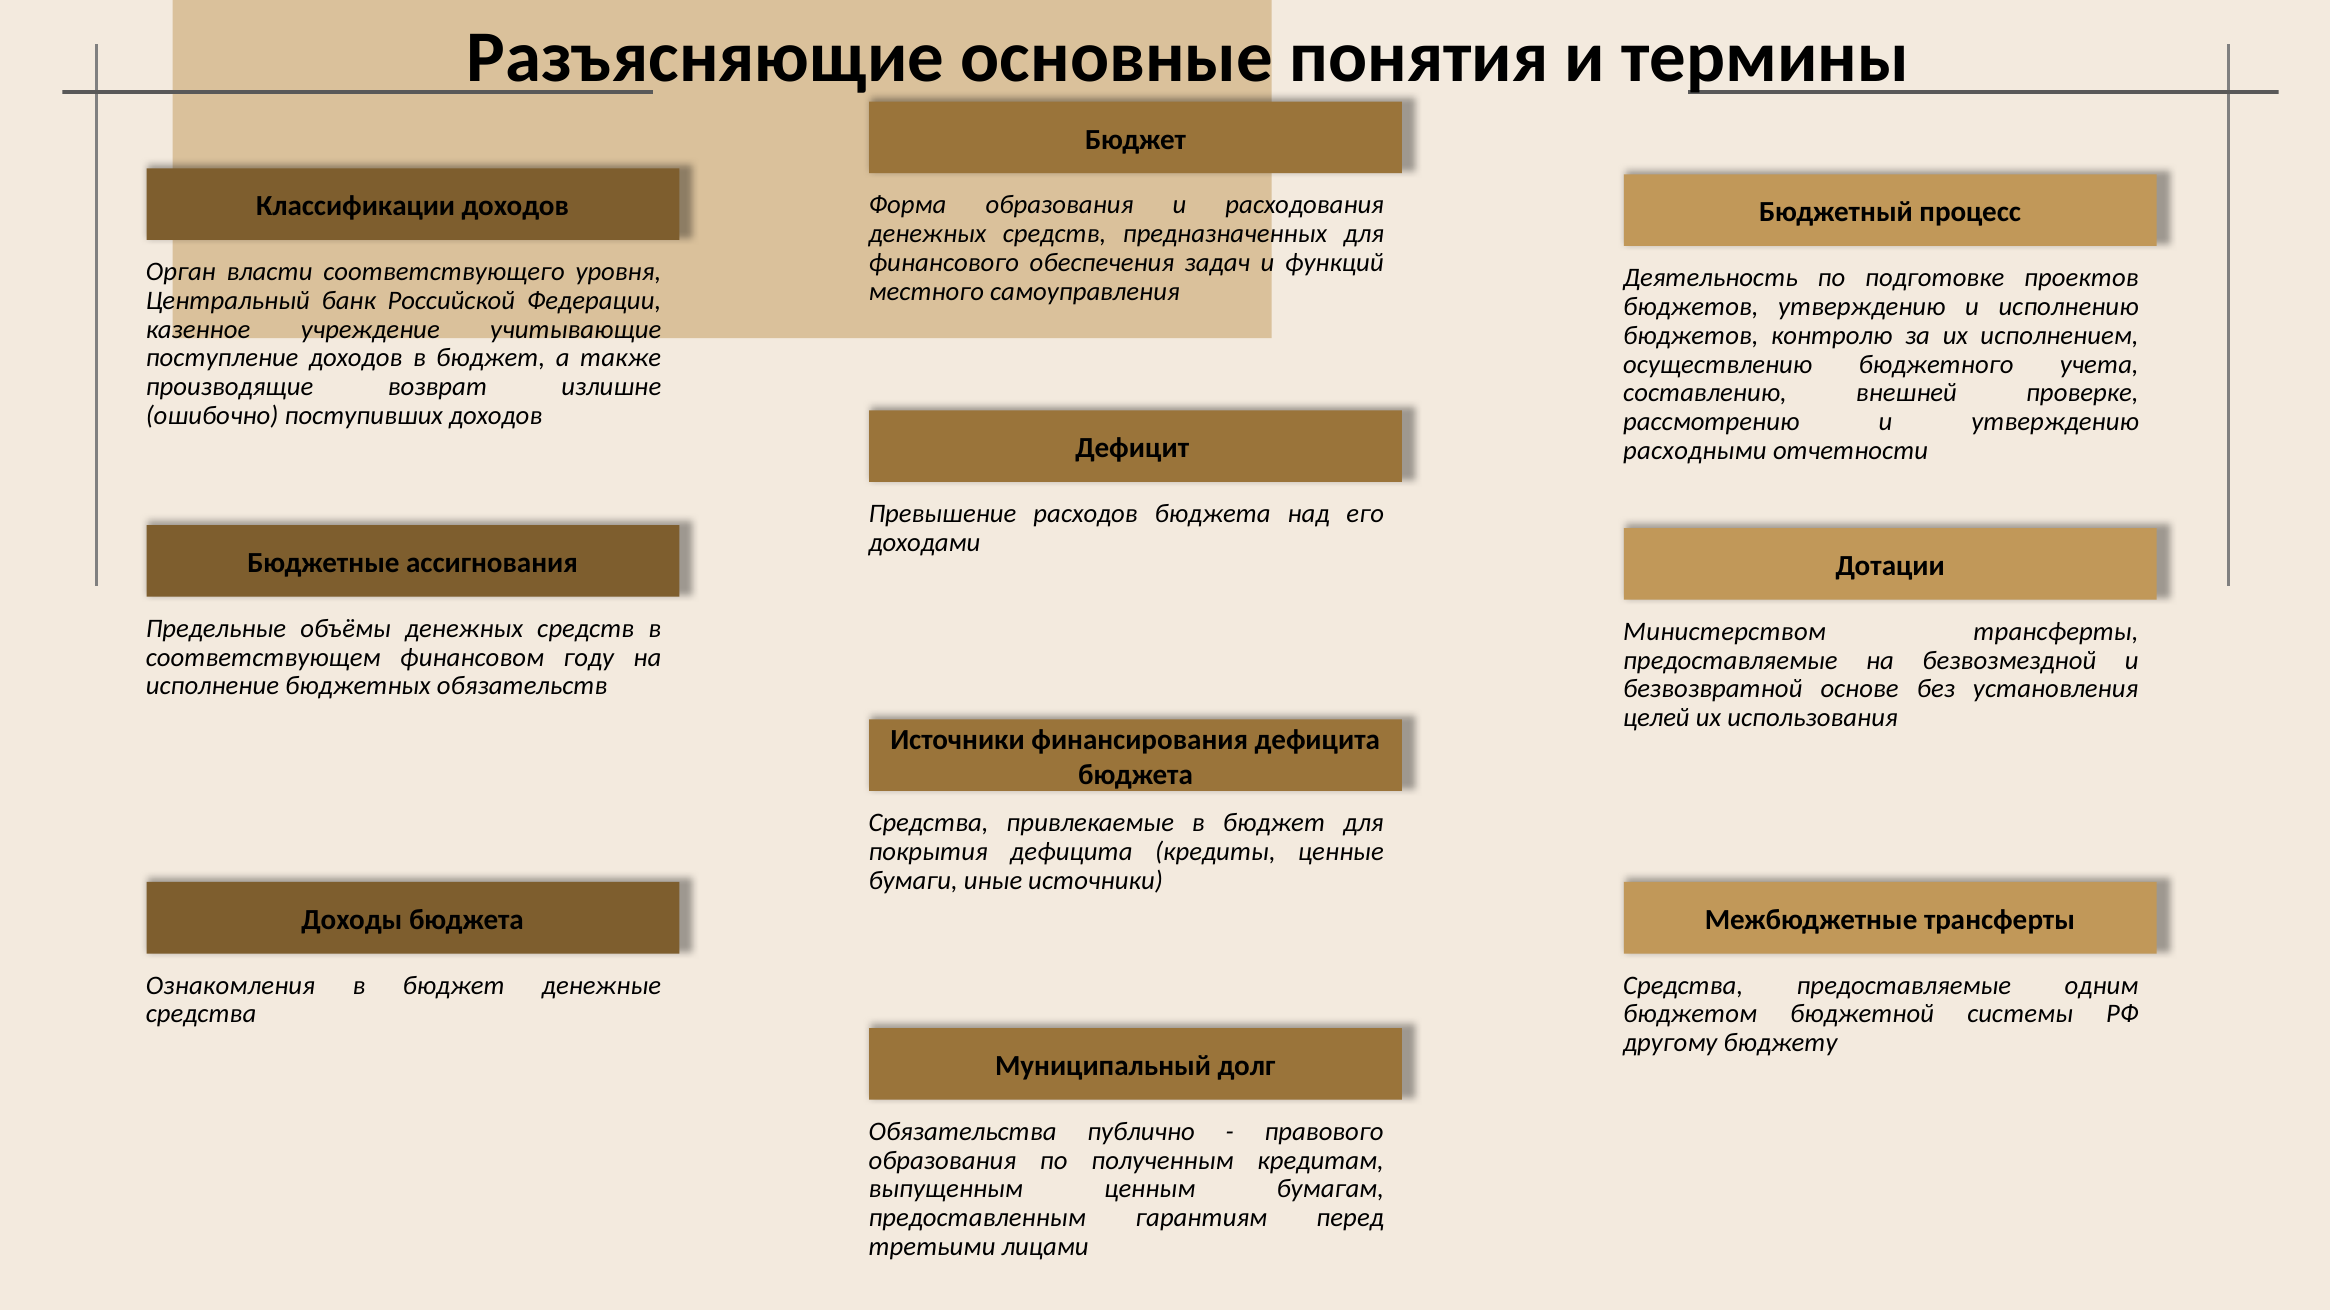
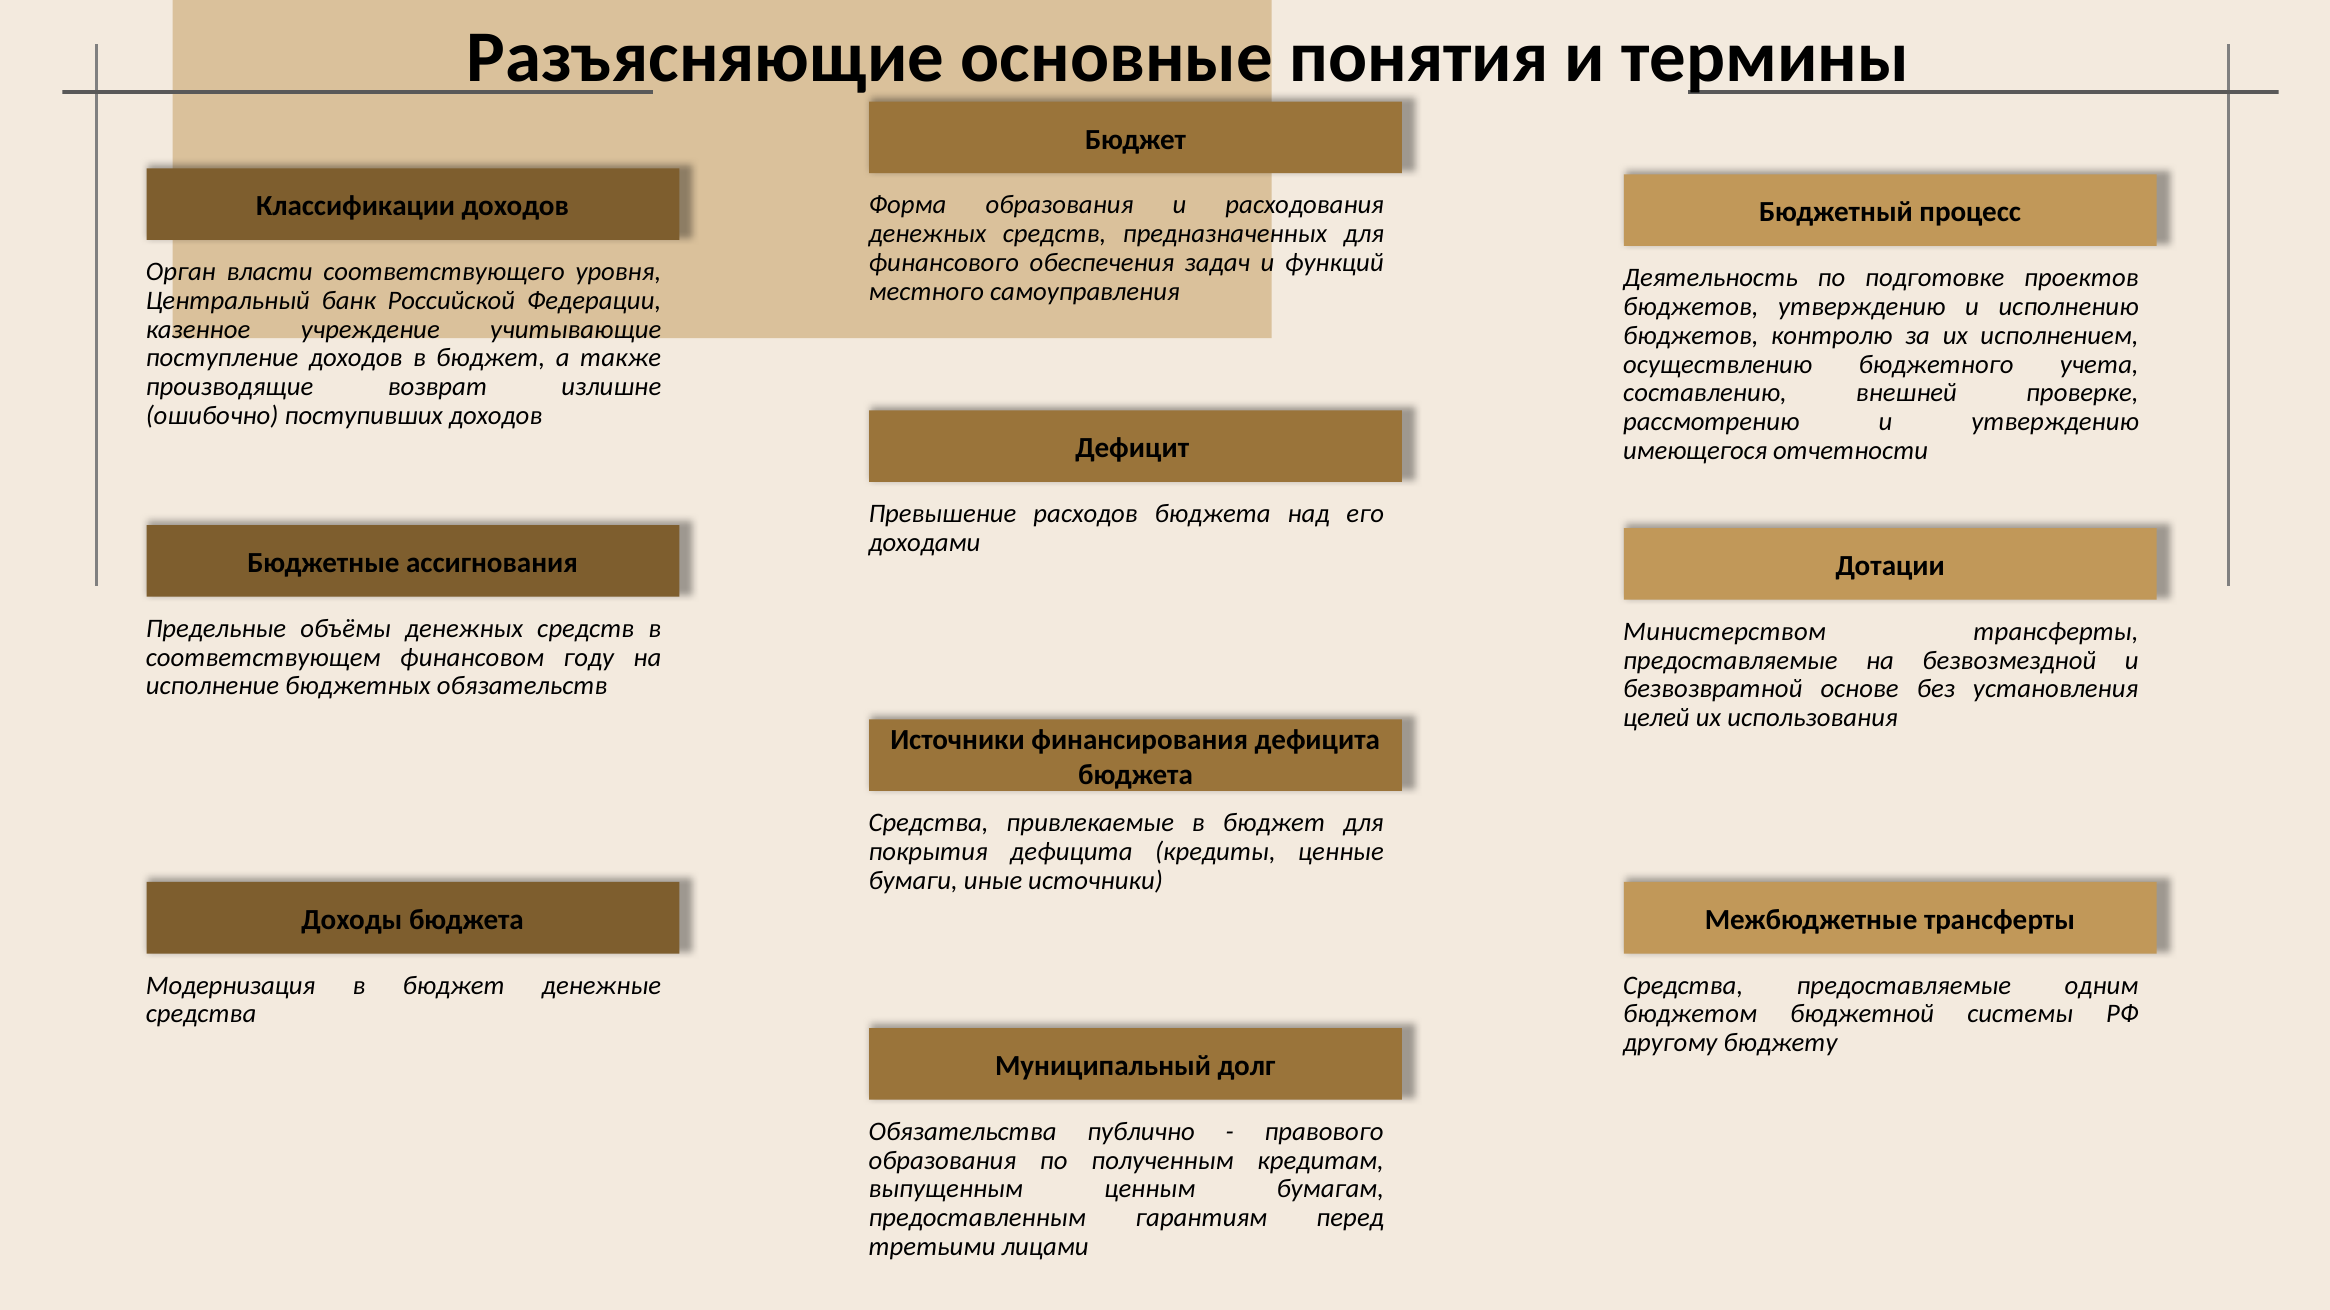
расходными: расходными -> имеющегося
Ознакомления: Ознакомления -> Модернизация
